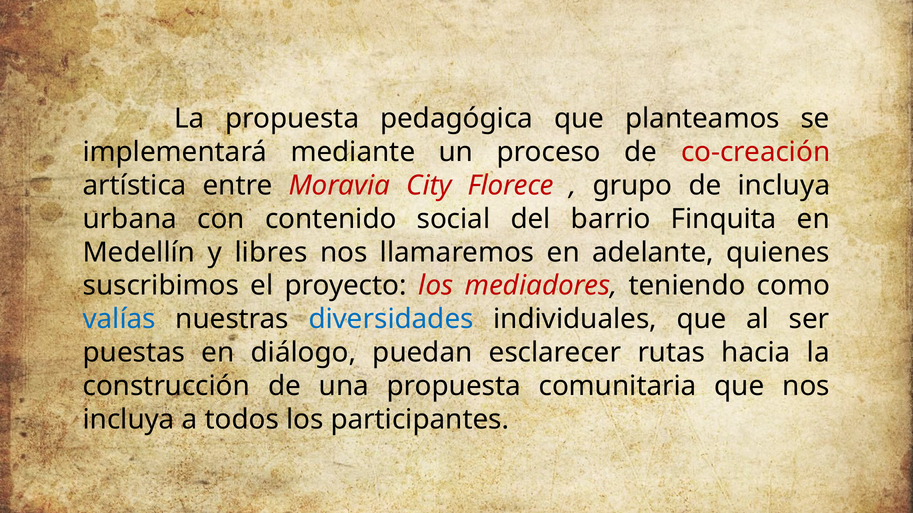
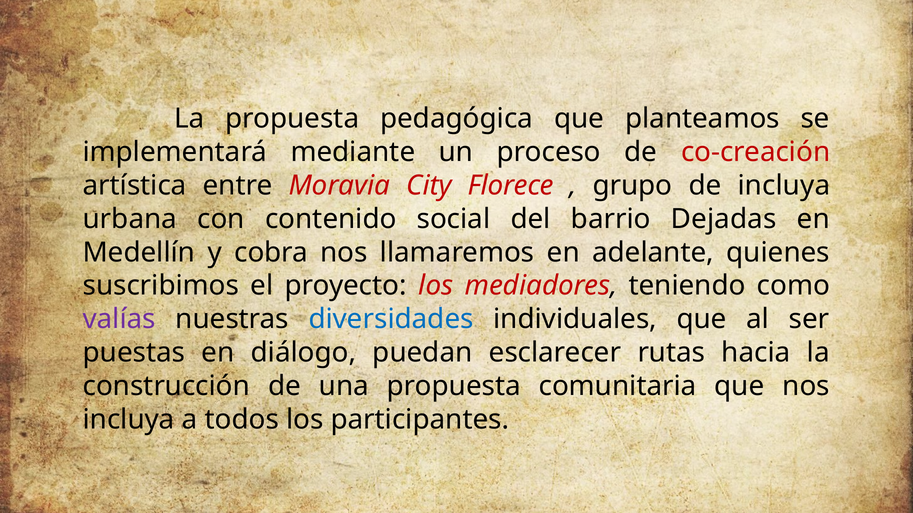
Finquita: Finquita -> Dejadas
libres: libres -> cobra
valías colour: blue -> purple
